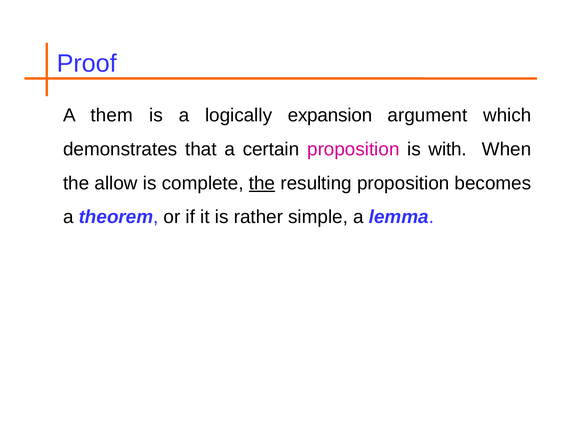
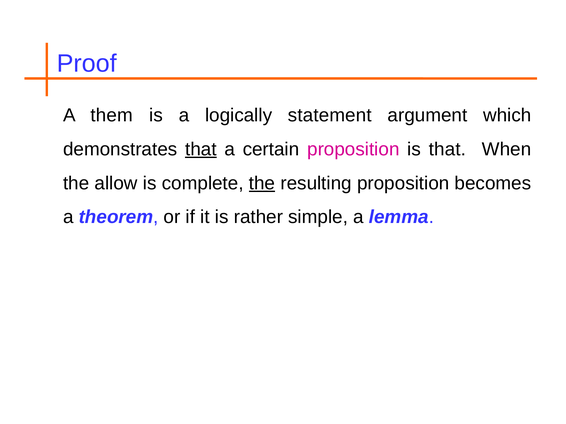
expansion: expansion -> statement
that at (201, 149) underline: none -> present
is with: with -> that
